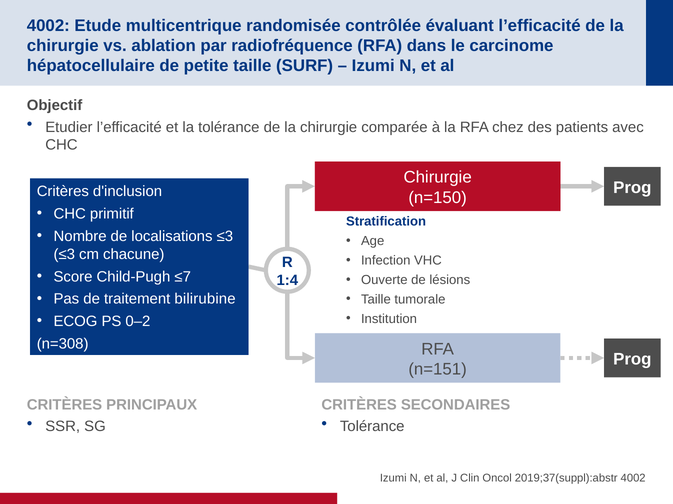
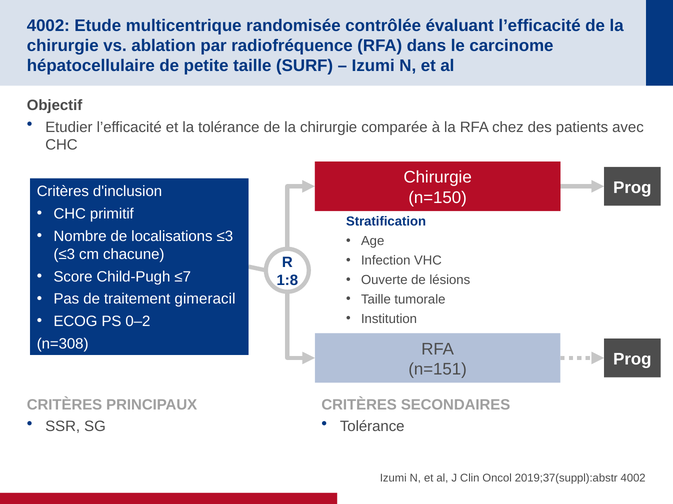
1:4: 1:4 -> 1:8
bilirubine: bilirubine -> gimeracil
